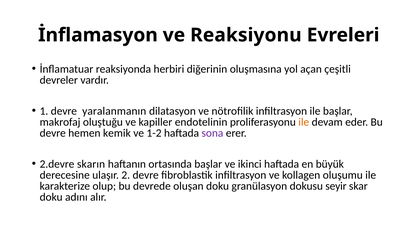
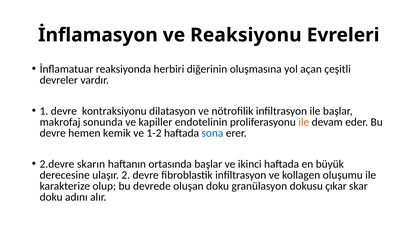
yaralanmanın: yaralanmanın -> kontraksiyonu
oluştuğu: oluştuğu -> sonunda
sona colour: purple -> blue
seyir: seyir -> çıkar
